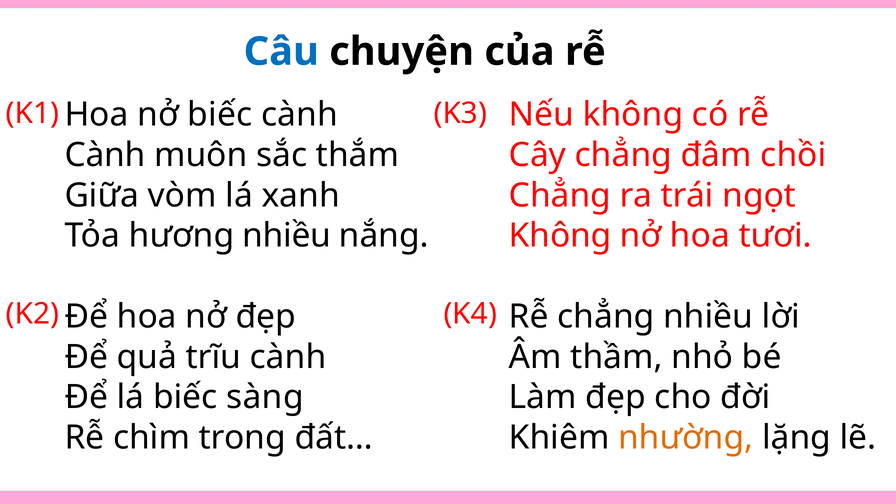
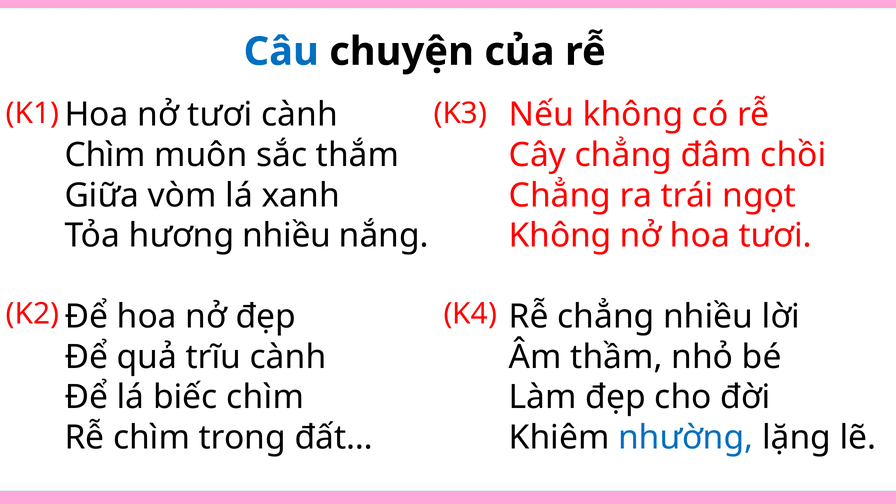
nở biếc: biếc -> tươi
Cành at (105, 155): Cành -> Chìm
biếc sàng: sàng -> chìm
nhường colour: orange -> blue
